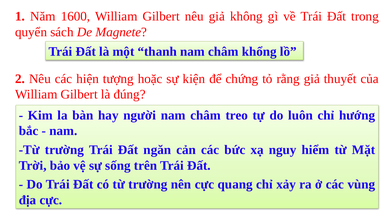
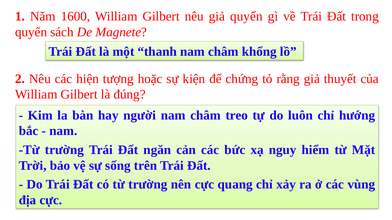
giả không: không -> quyển
